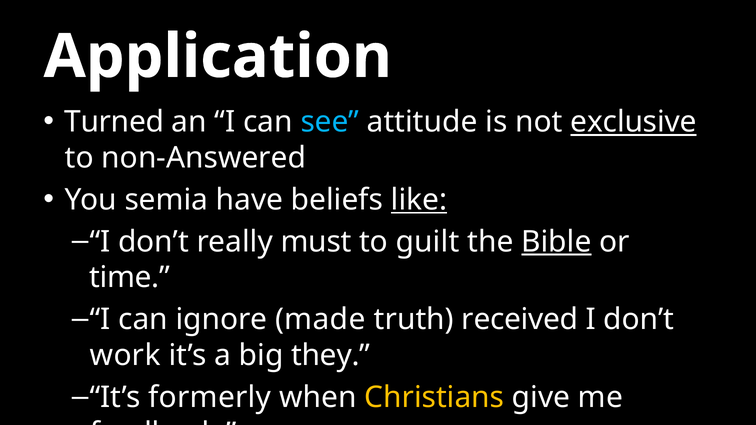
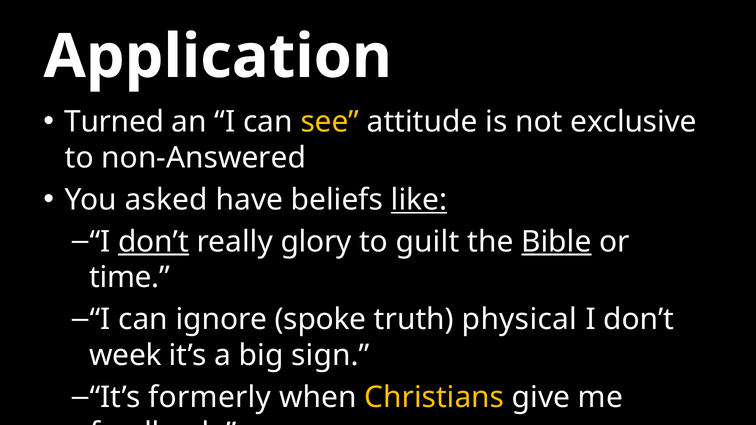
see colour: light blue -> yellow
exclusive underline: present -> none
semia: semia -> asked
don’t at (153, 242) underline: none -> present
must: must -> glory
made: made -> spoke
received: received -> physical
work: work -> week
they: they -> sign
